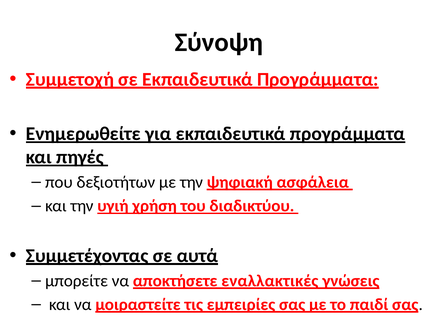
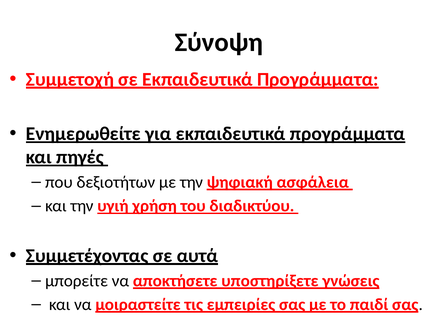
εναλλακτικές: εναλλακτικές -> υποστηρίξετε
